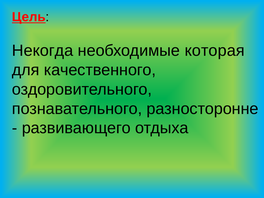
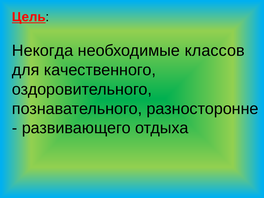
которая: которая -> классов
